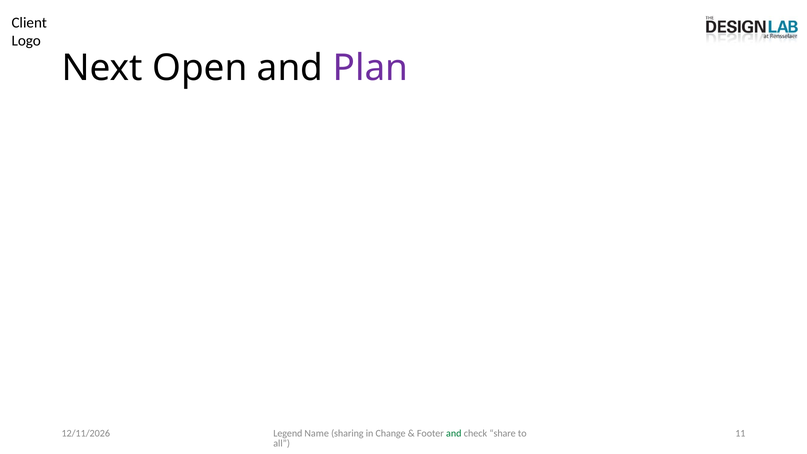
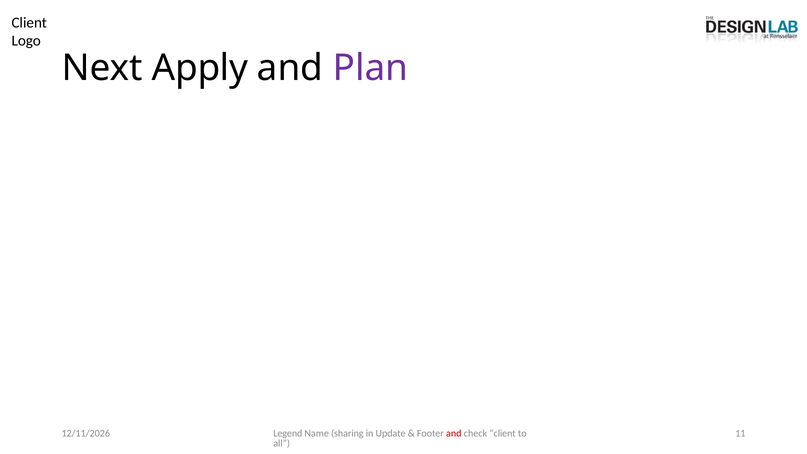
Open: Open -> Apply
Change: Change -> Update
and at (454, 433) colour: green -> red
check share: share -> client
